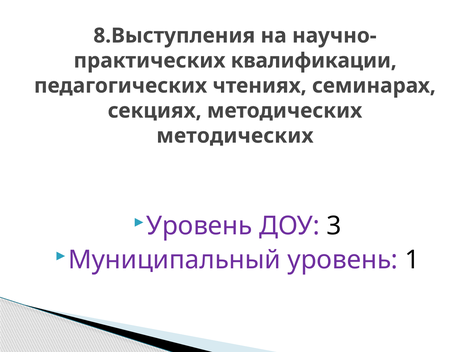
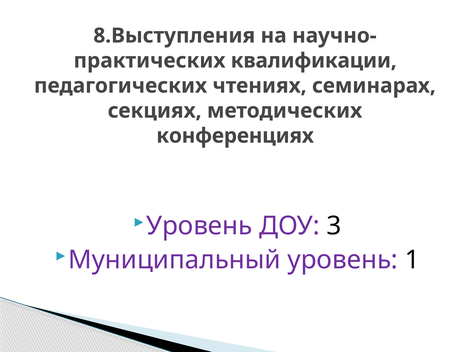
методических at (235, 136): методических -> конференциях
